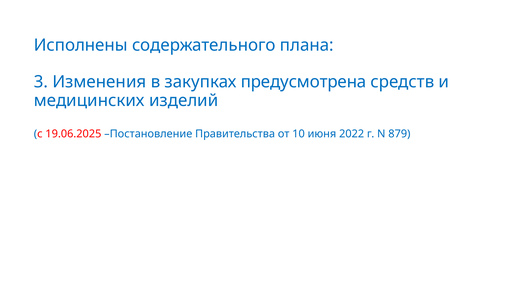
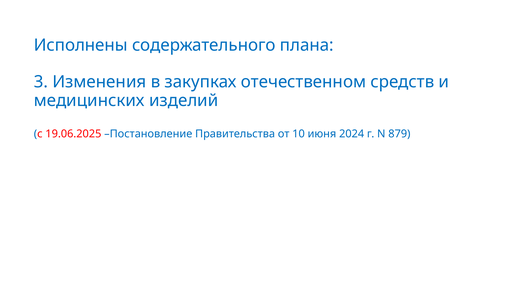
предусмотрена: предусмотрена -> отечественном
2022: 2022 -> 2024
